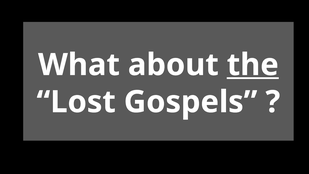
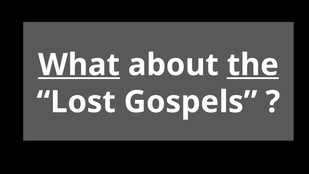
What underline: none -> present
